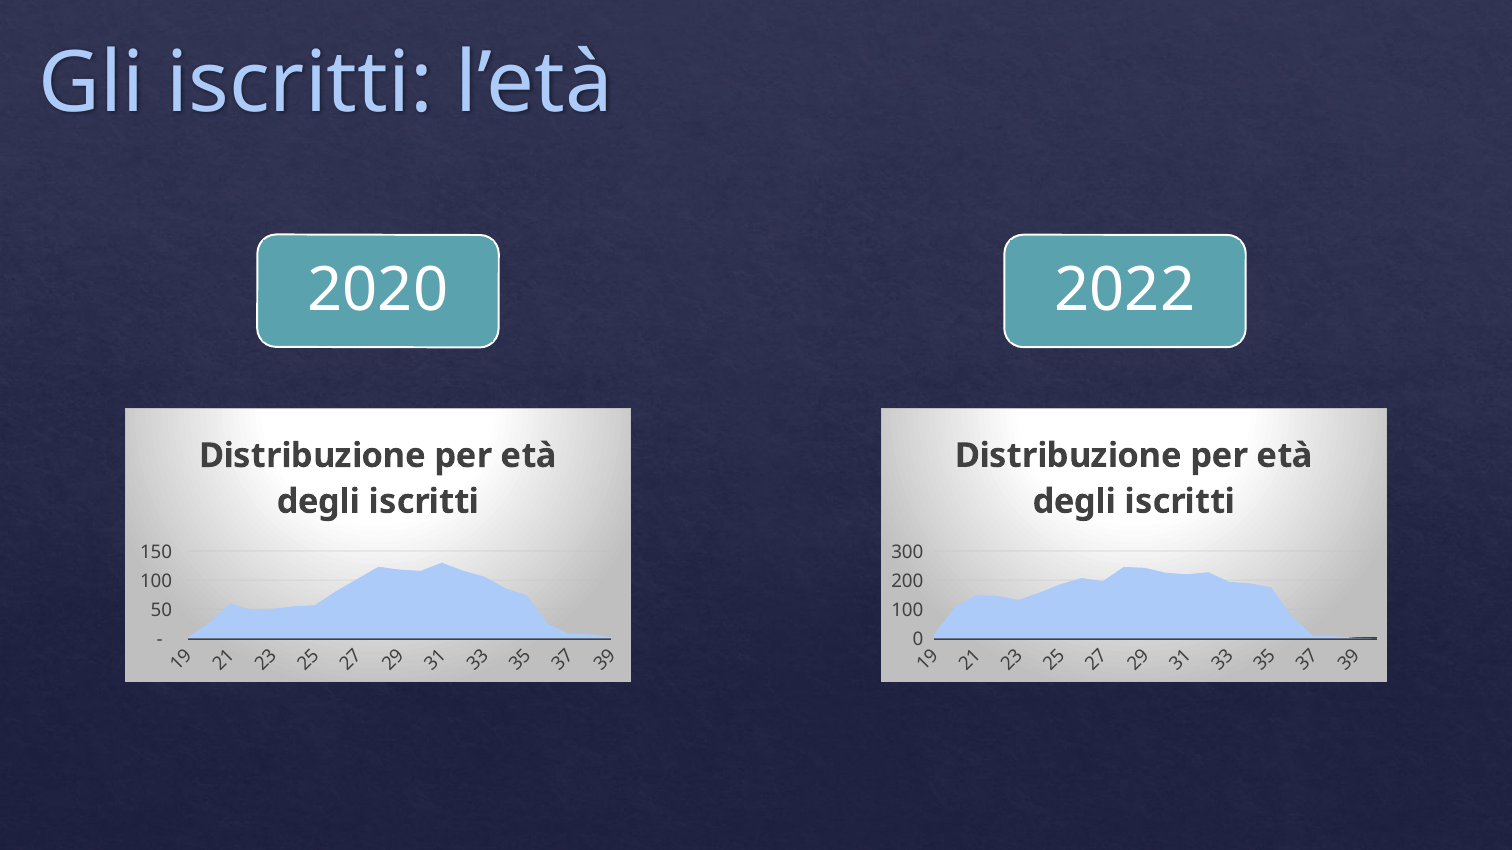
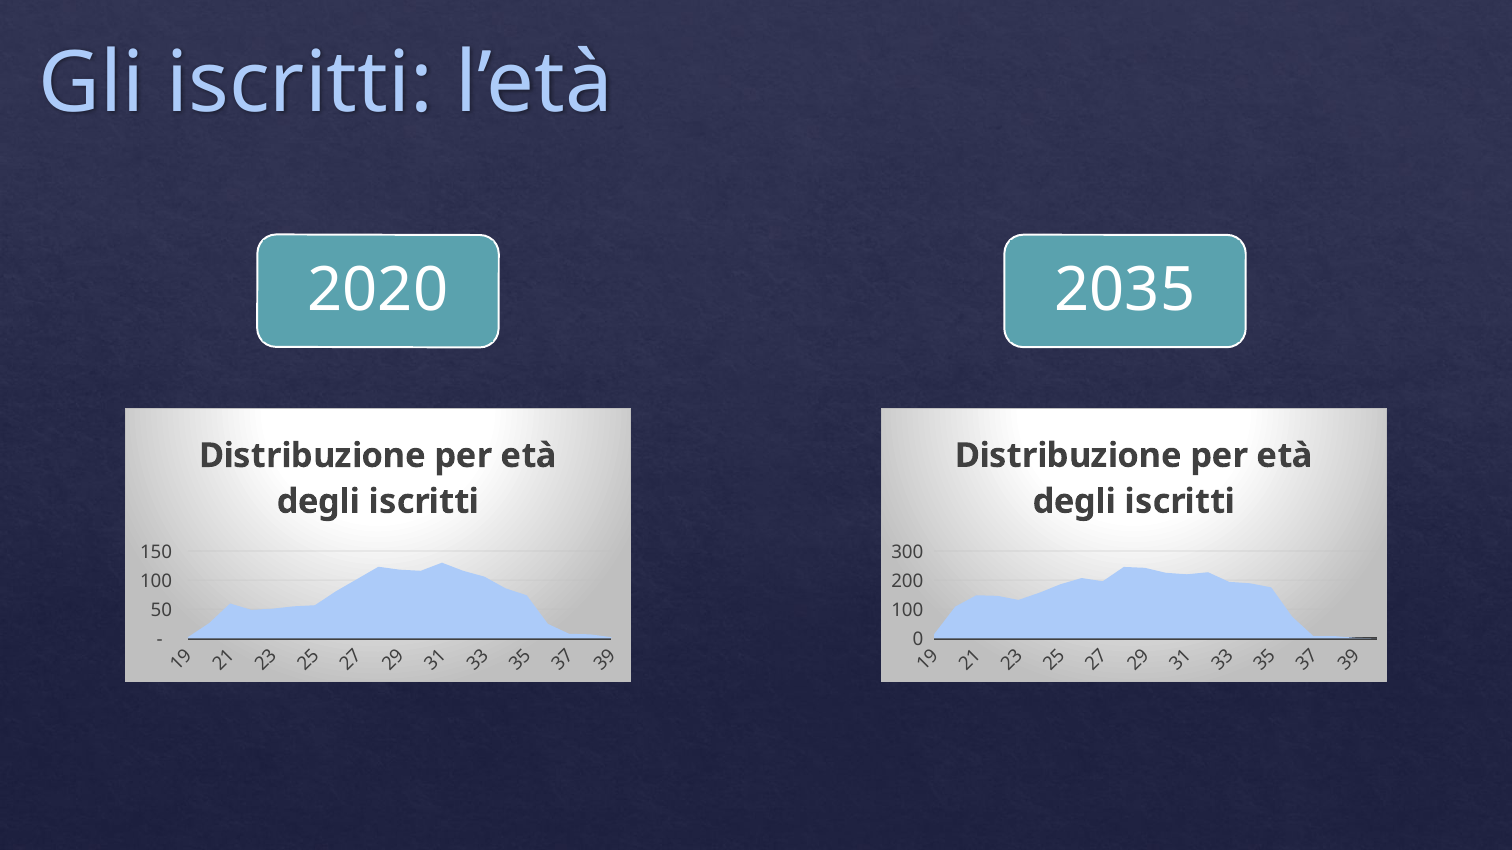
2022: 2022 -> 2035
